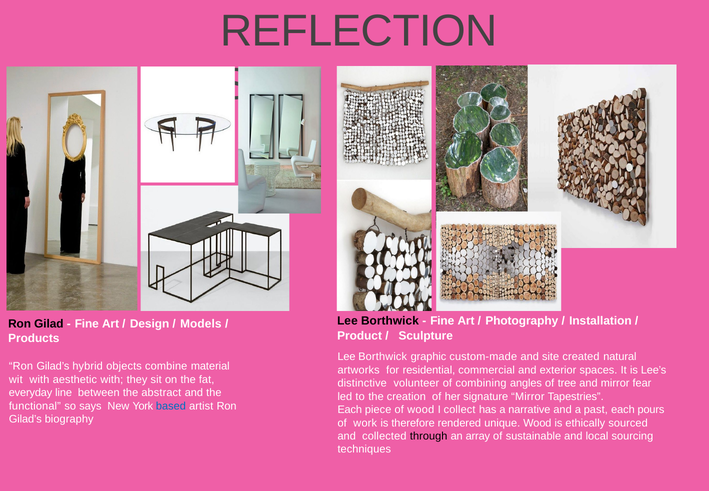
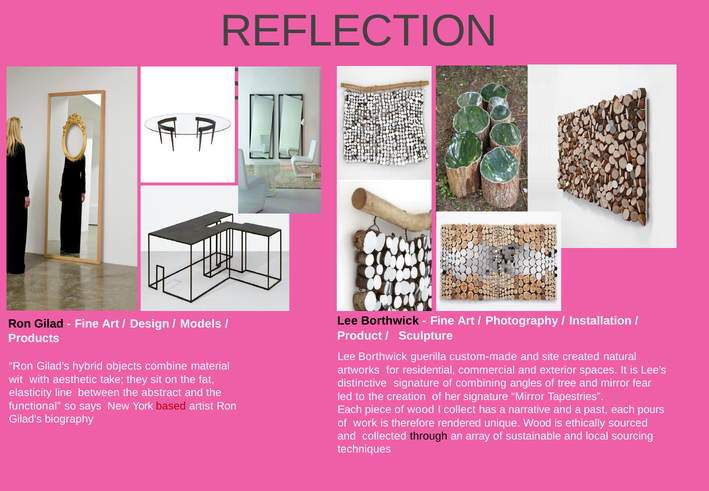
graphic: graphic -> guerilla
aesthetic with: with -> take
distinctive volunteer: volunteer -> signature
everyday: everyday -> elasticity
based colour: blue -> red
